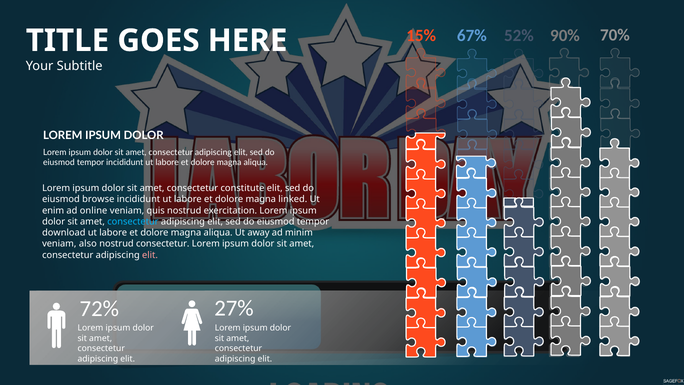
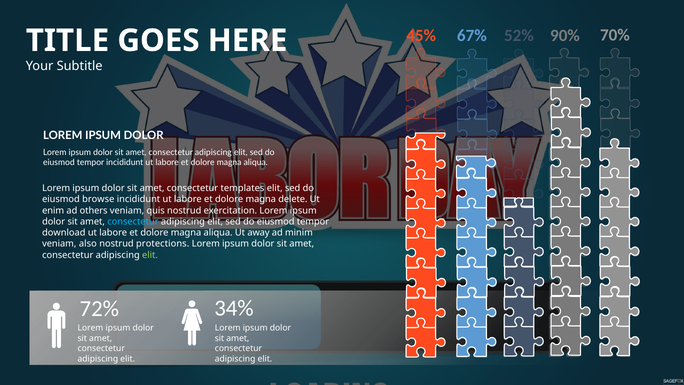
15%: 15% -> 45%
constitute: constitute -> templates
linked: linked -> delete
online: online -> others
nostrud consectetur: consectetur -> protections
elit at (150, 255) colour: pink -> light green
27%: 27% -> 34%
